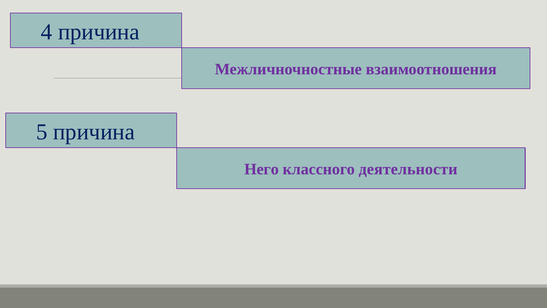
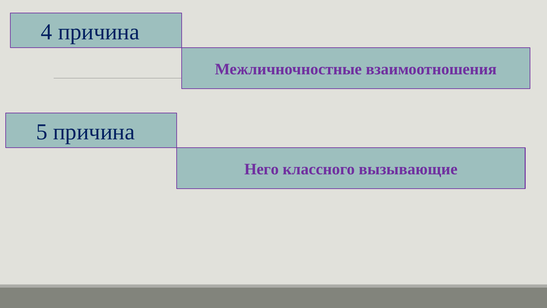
деятельности: деятельности -> вызывающие
